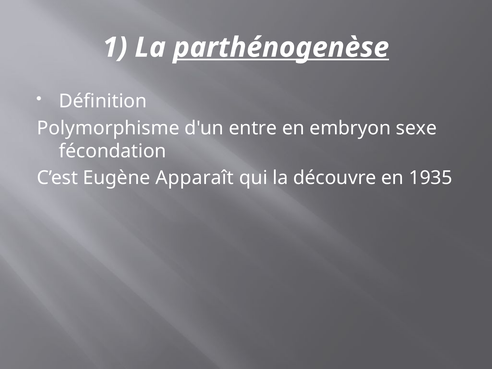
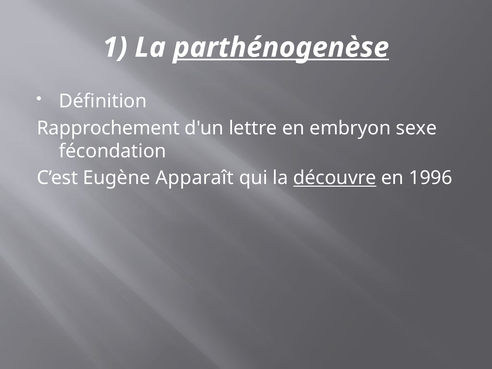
Polymorphisme: Polymorphisme -> Rapprochement
entre: entre -> lettre
découvre underline: none -> present
1935: 1935 -> 1996
